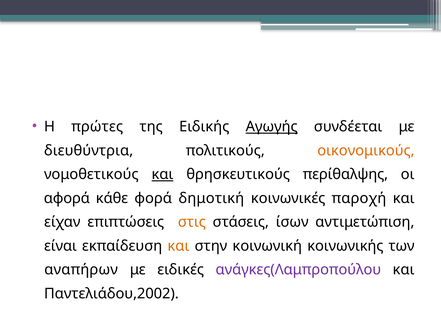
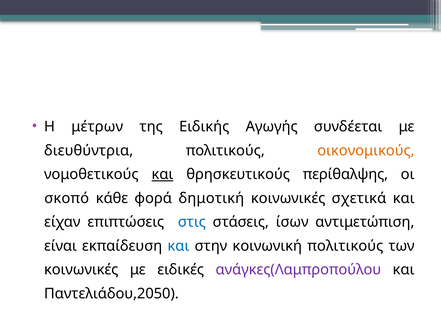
πρώτες: πρώτες -> μέτρων
Αγωγής underline: present -> none
αφορά: αφορά -> σκοπό
παροχή: παροχή -> σχετικά
στις colour: orange -> blue
και at (178, 246) colour: orange -> blue
κοινωνική κοινωνικής: κοινωνικής -> πολιτικούς
αναπήρων at (81, 269): αναπήρων -> κοινωνικές
Παντελιάδου,2002: Παντελιάδου,2002 -> Παντελιάδου,2050
